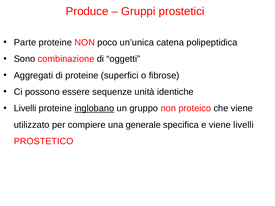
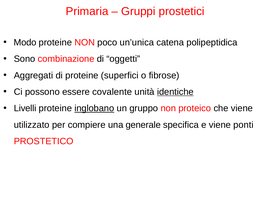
Produce: Produce -> Primaria
Parte: Parte -> Modo
sequenze: sequenze -> covalente
identiche underline: none -> present
viene livelli: livelli -> ponti
